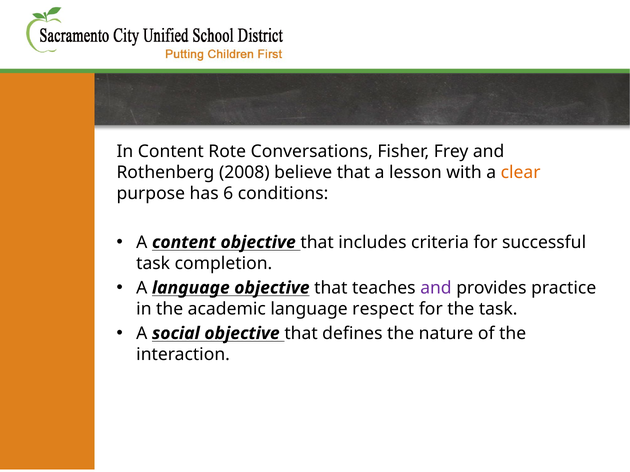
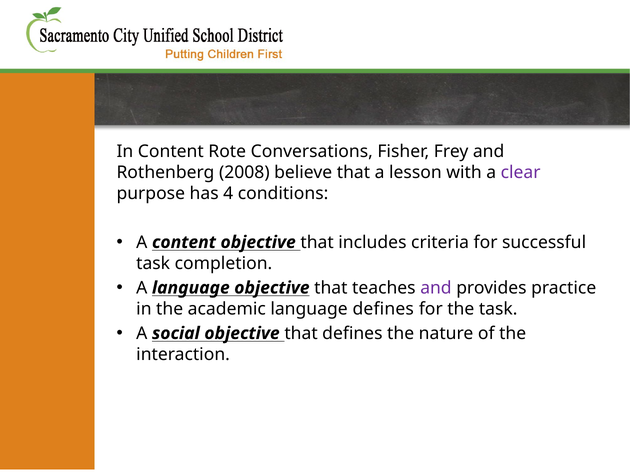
clear colour: orange -> purple
6: 6 -> 4
language respect: respect -> defines
